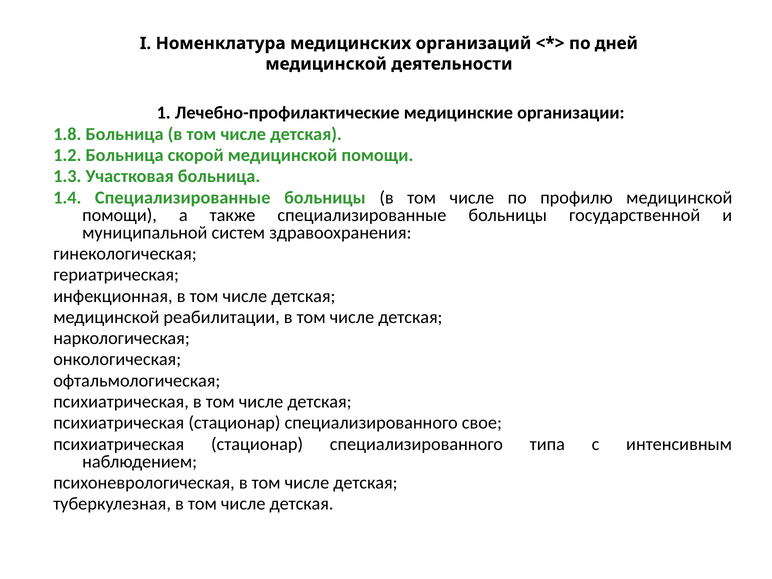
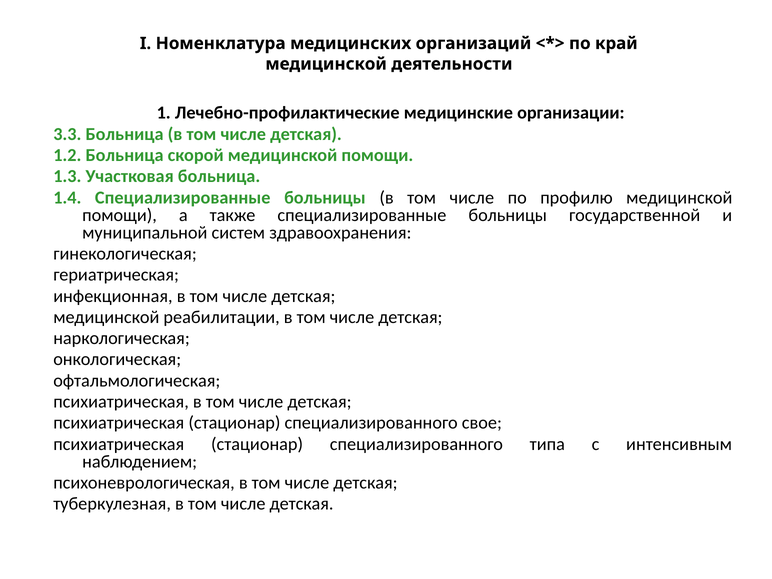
дней: дней -> край
1.8: 1.8 -> 3.3
